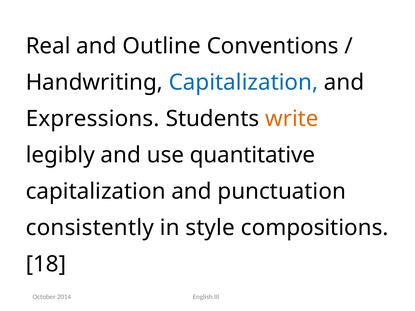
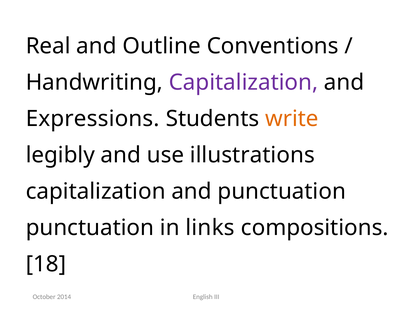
Capitalization at (243, 82) colour: blue -> purple
quantitative: quantitative -> illustrations
consistently at (90, 228): consistently -> punctuation
style: style -> links
